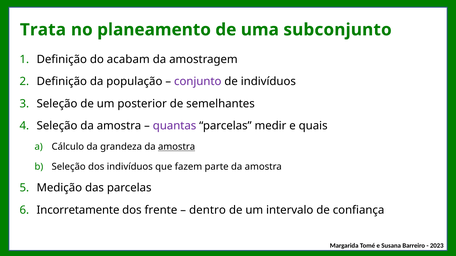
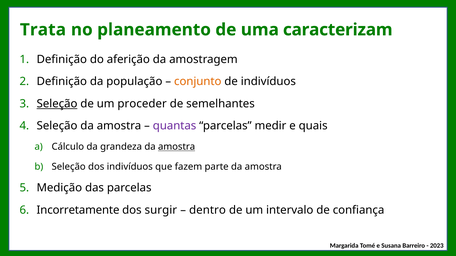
subconjunto: subconjunto -> caracterizam
acabam: acabam -> aferição
conjunto colour: purple -> orange
Seleção at (57, 104) underline: none -> present
posterior: posterior -> proceder
frente: frente -> surgir
